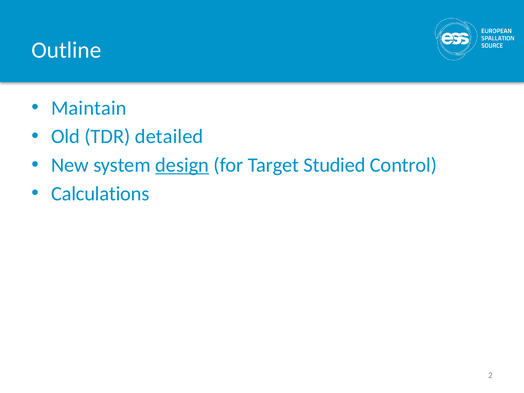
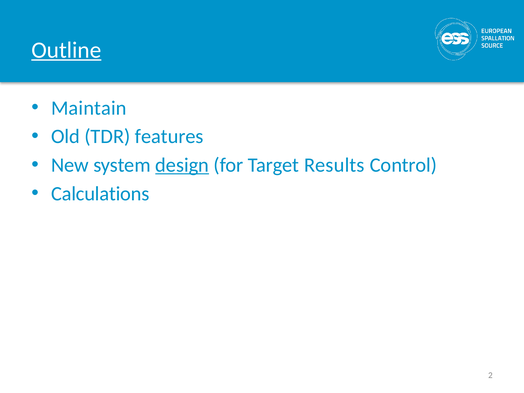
Outline underline: none -> present
detailed: detailed -> features
Studied: Studied -> Results
